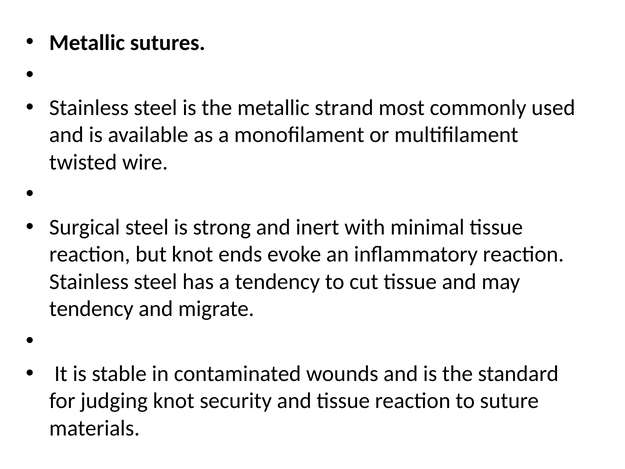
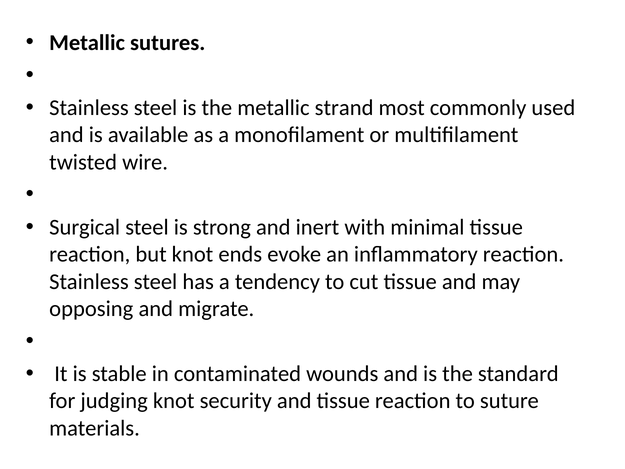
tendency at (91, 308): tendency -> opposing
